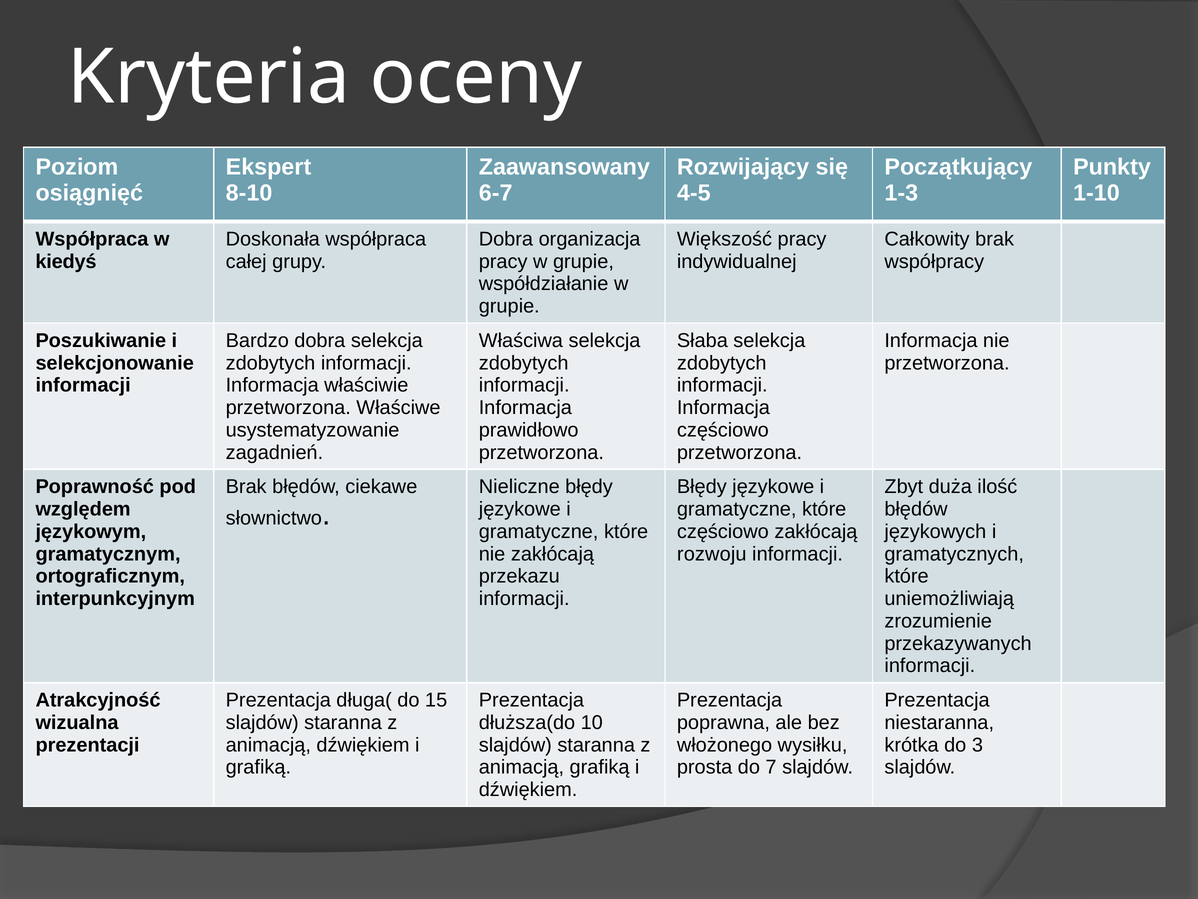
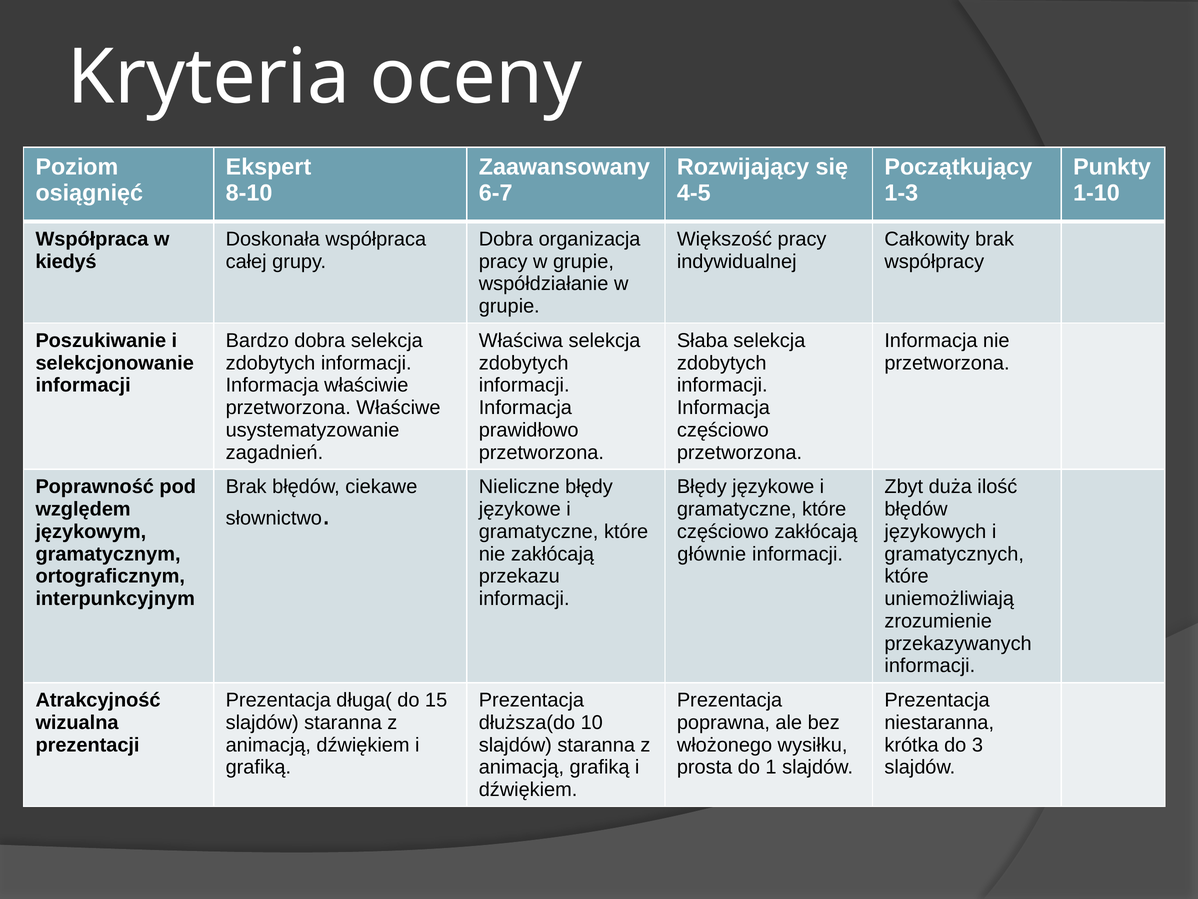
rozwoju: rozwoju -> głównie
7: 7 -> 1
